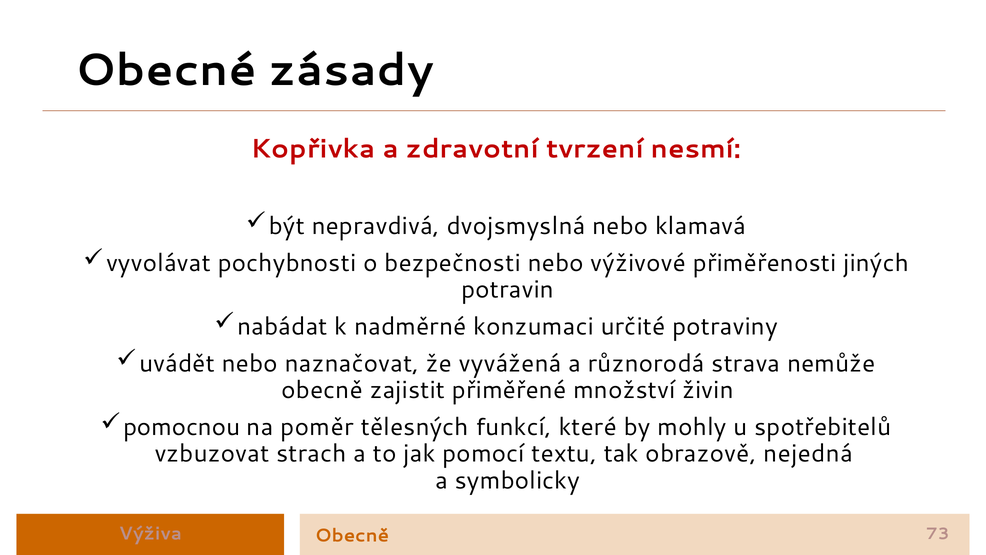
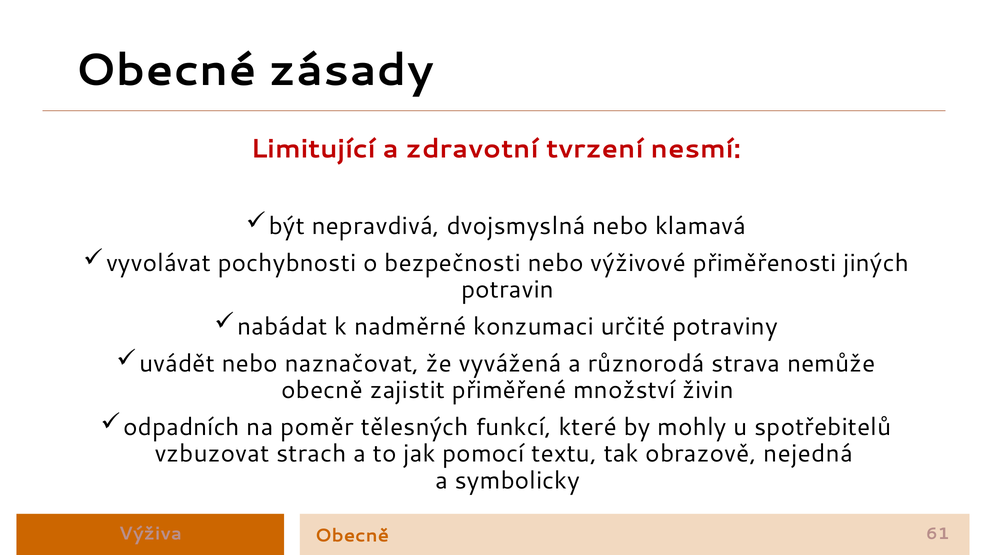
Kopřivka: Kopřivka -> Limitující
pomocnou: pomocnou -> odpadních
73: 73 -> 61
